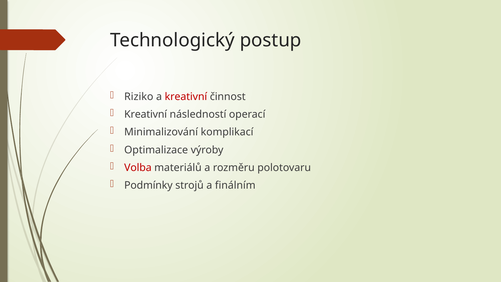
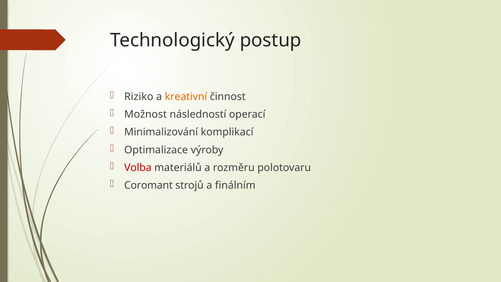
kreativní at (186, 97) colour: red -> orange
Kreativní at (146, 114): Kreativní -> Možnost
Podmínky: Podmínky -> Coromant
